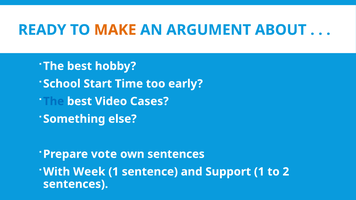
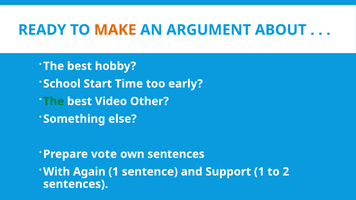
The at (54, 101) colour: blue -> green
Cases: Cases -> Other
Week: Week -> Again
